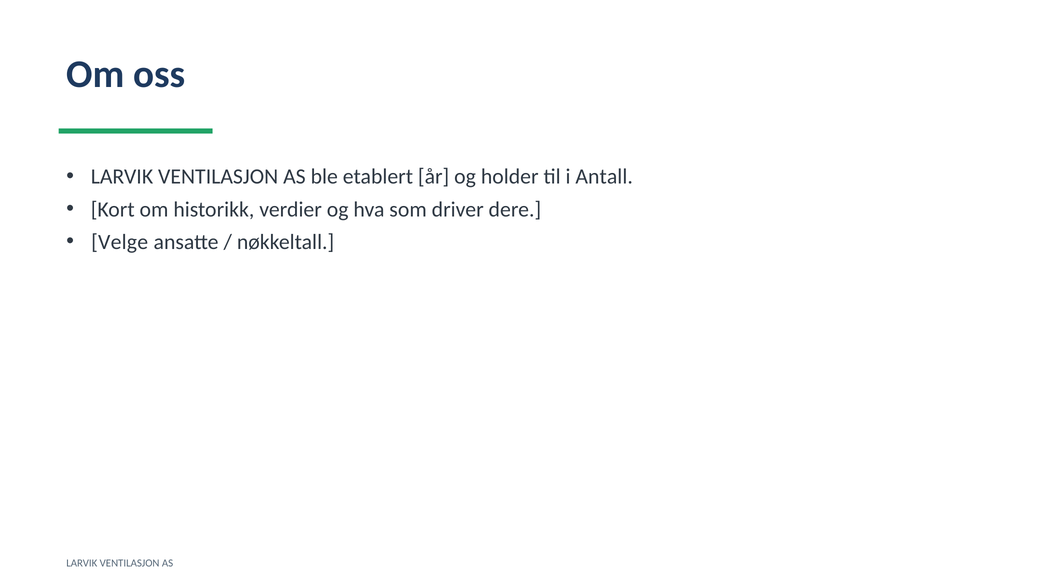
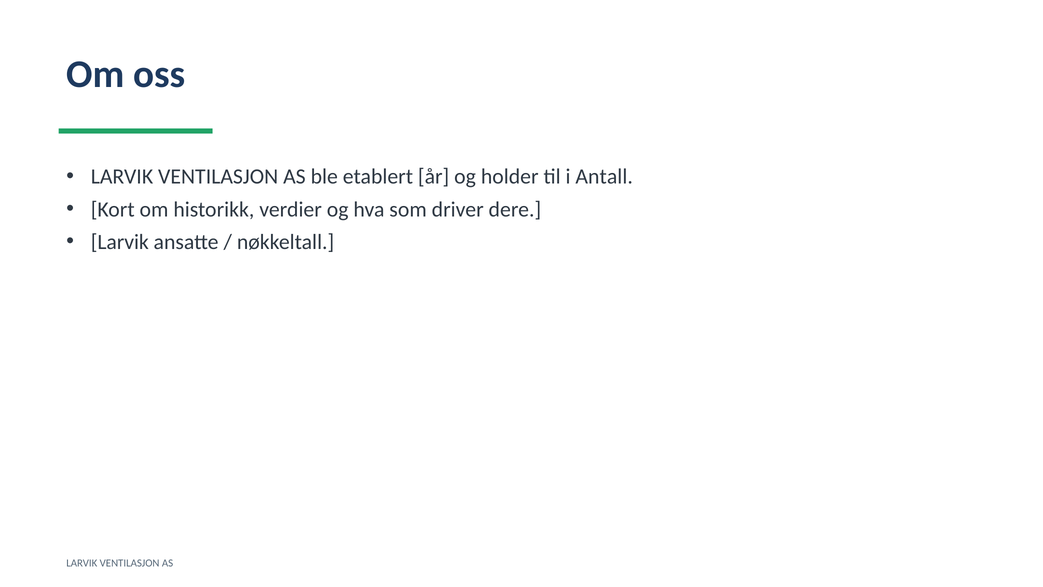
Velge at (120, 242): Velge -> Larvik
